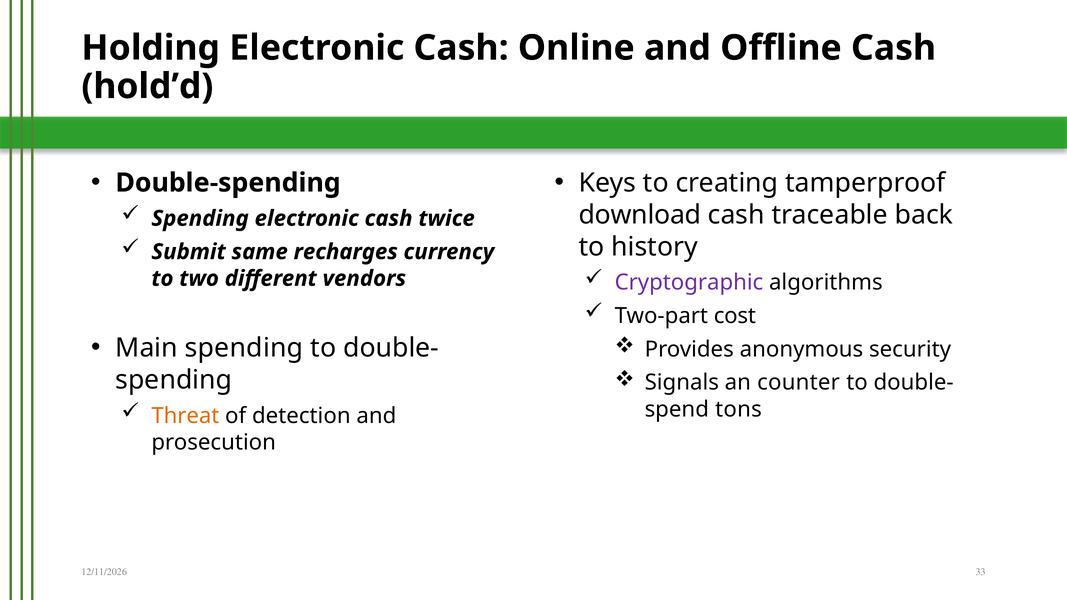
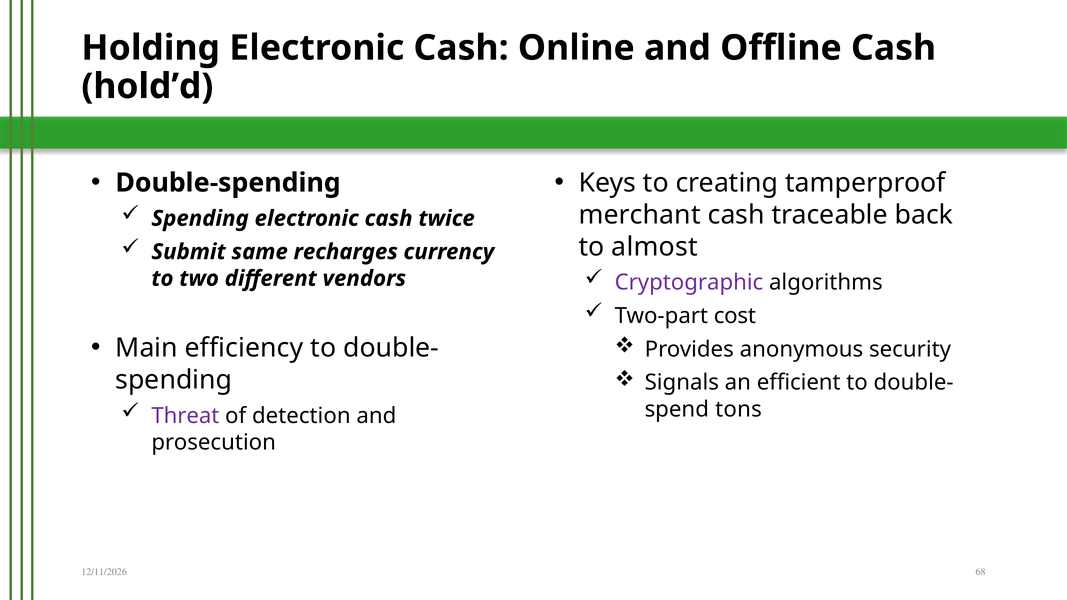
download: download -> merchant
history: history -> almost
Main spending: spending -> efficiency
counter: counter -> efficient
Threat colour: orange -> purple
33: 33 -> 68
